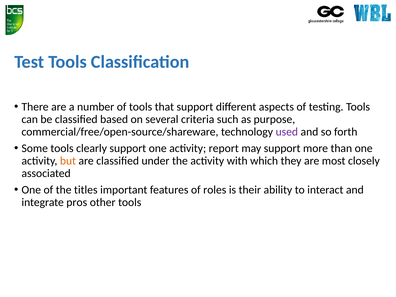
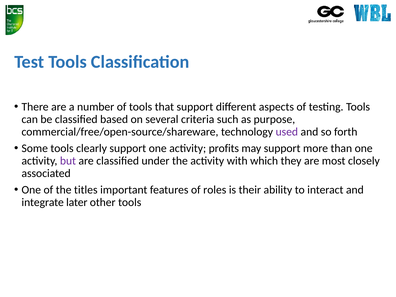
report: report -> profits
but colour: orange -> purple
pros: pros -> later
